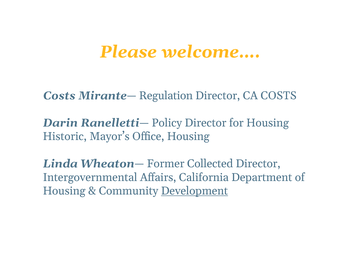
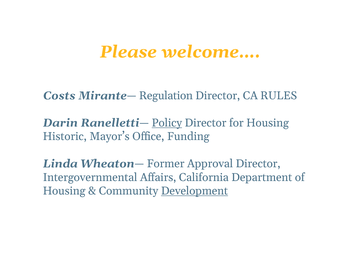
CA COSTS: COSTS -> RULES
Policy underline: none -> present
Office Housing: Housing -> Funding
Collected: Collected -> Approval
